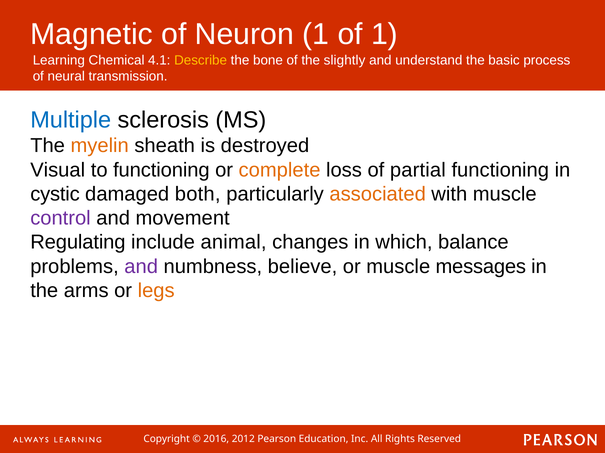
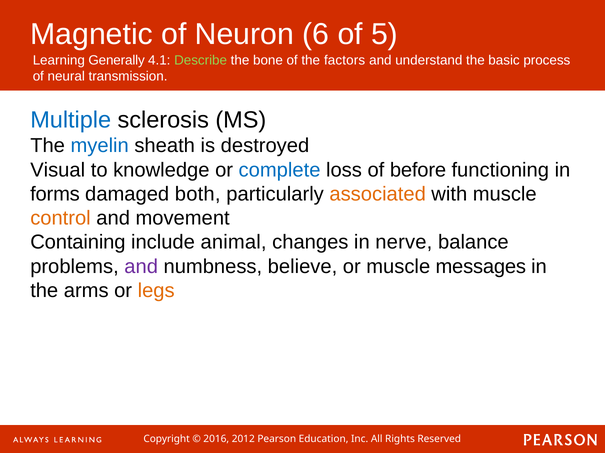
Neuron 1: 1 -> 6
of 1: 1 -> 5
Chemical: Chemical -> Generally
Describe colour: yellow -> light green
slightly: slightly -> factors
myelin colour: orange -> blue
to functioning: functioning -> knowledge
complete colour: orange -> blue
partial: partial -> before
cystic: cystic -> forms
control colour: purple -> orange
Regulating: Regulating -> Containing
which: which -> nerve
